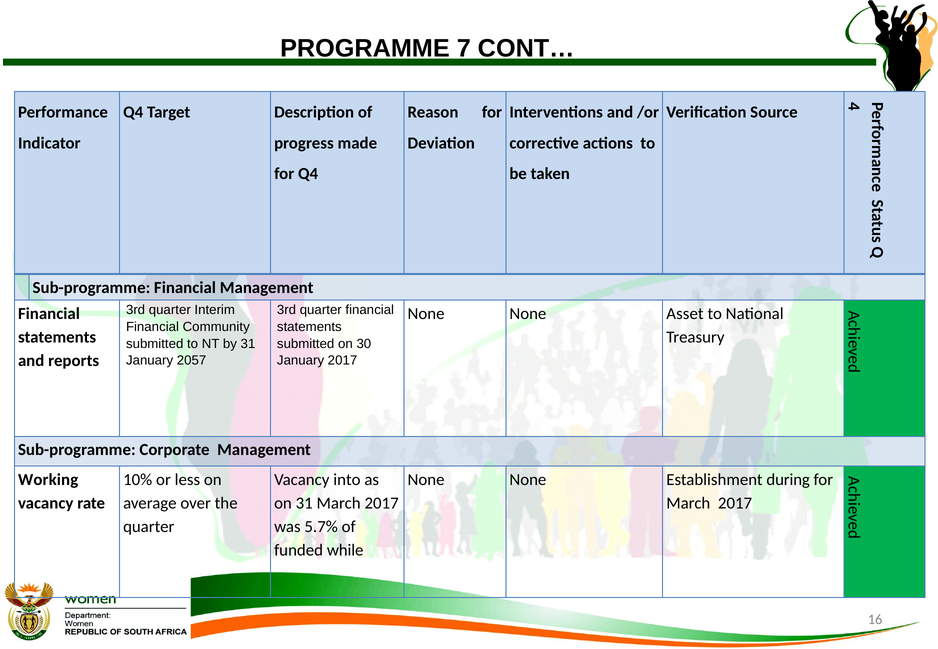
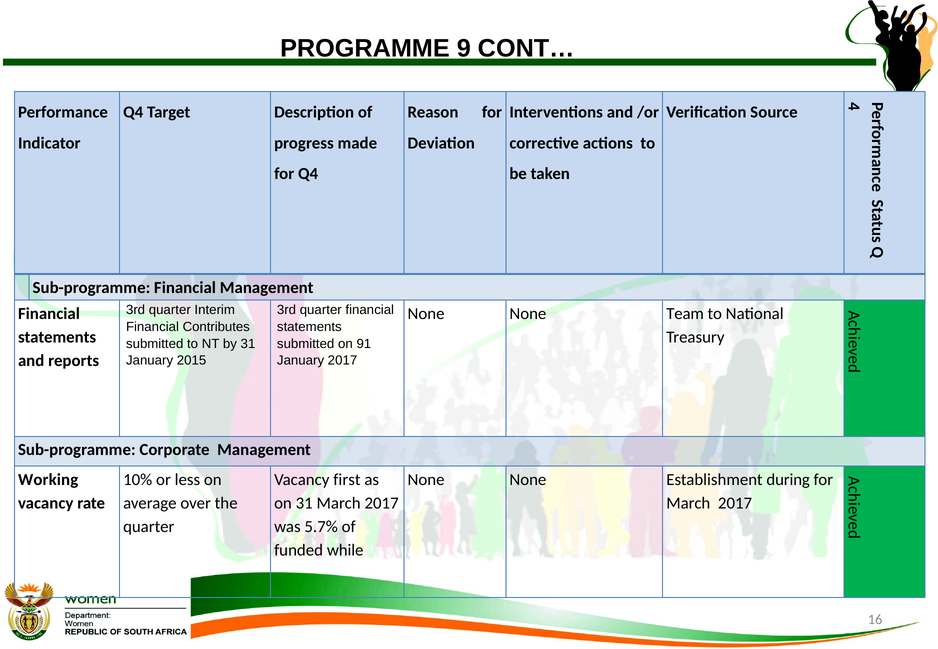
7: 7 -> 9
Asset: Asset -> Team
Community: Community -> Contributes
30: 30 -> 91
2057: 2057 -> 2015
into: into -> first
